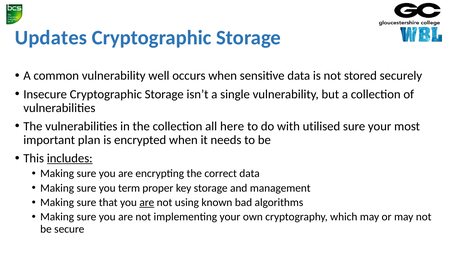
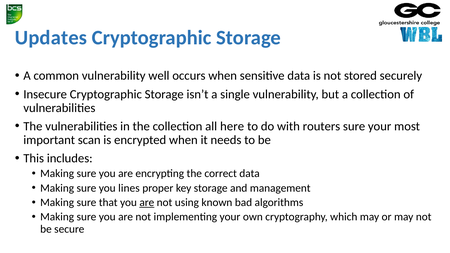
utilised: utilised -> routers
plan: plan -> scan
includes underline: present -> none
term: term -> lines
